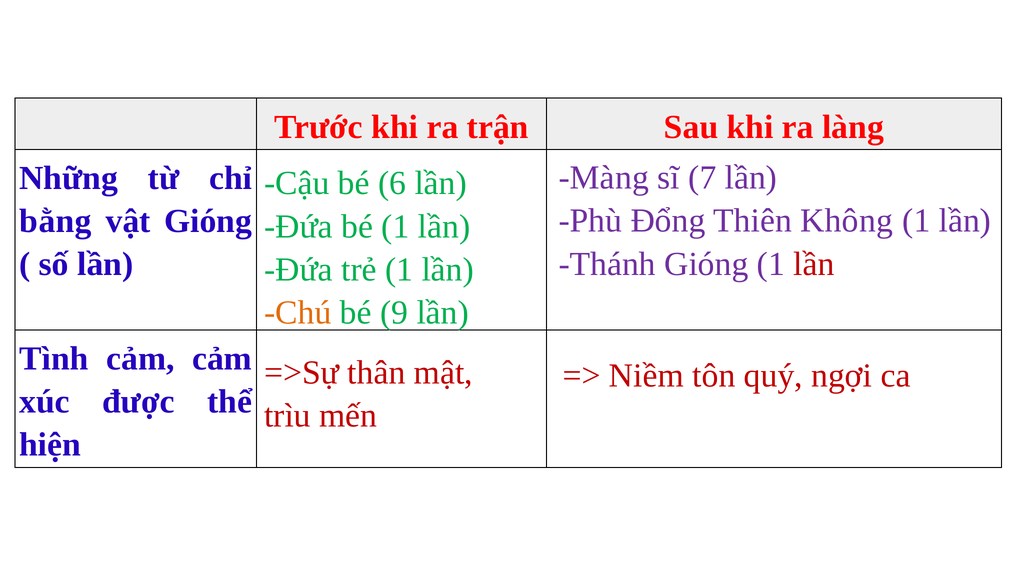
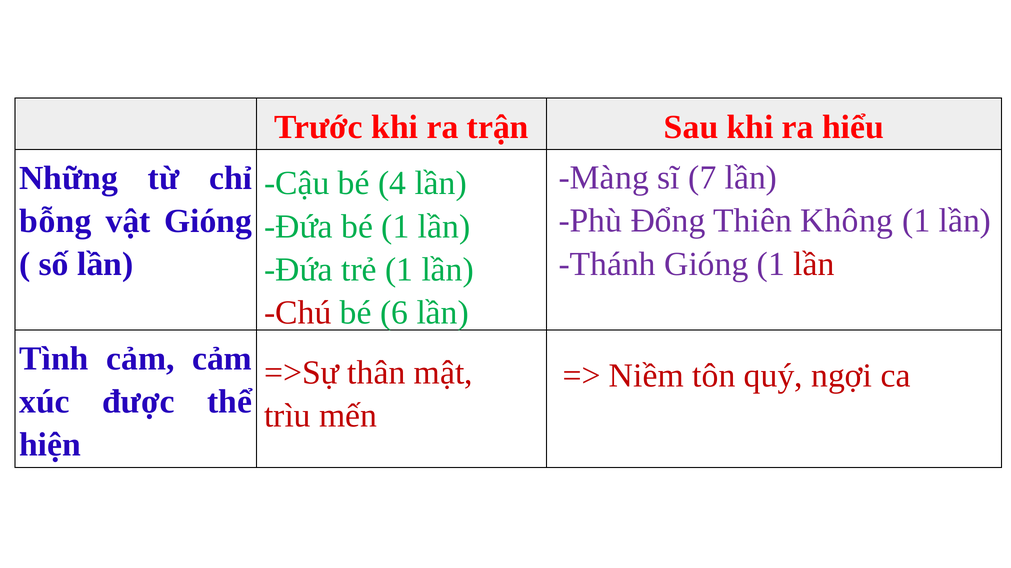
làng: làng -> hiểu
6: 6 -> 4
bằng: bằng -> bỗng
Chú colour: orange -> red
9: 9 -> 6
